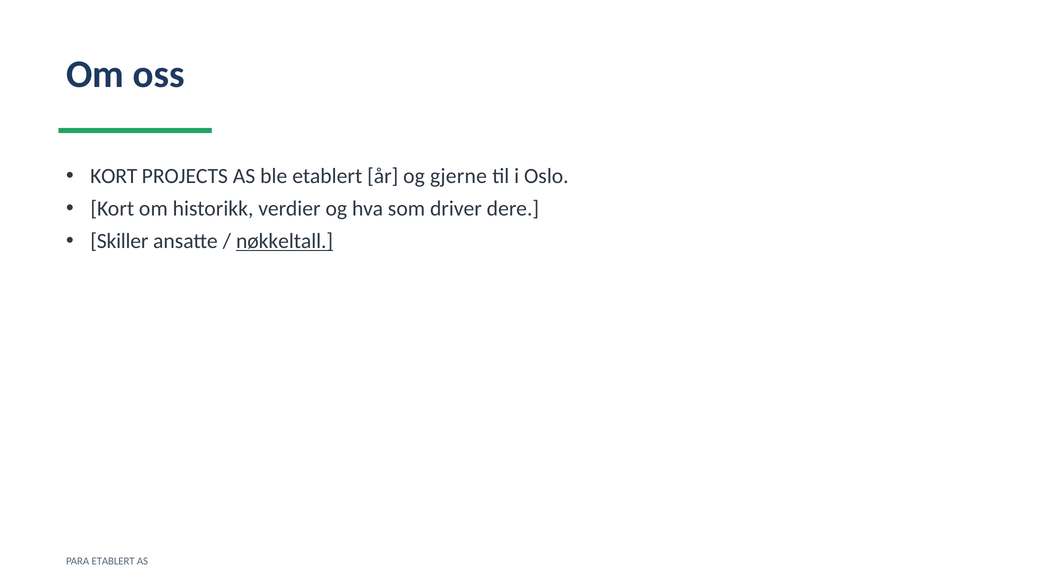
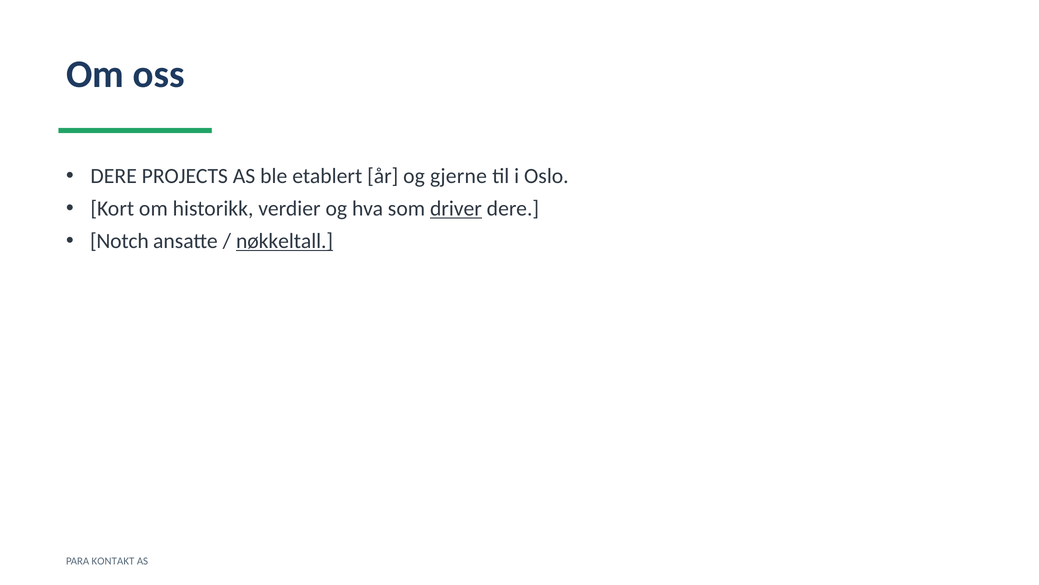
KORT at (114, 176): KORT -> DERE
driver underline: none -> present
Skiller: Skiller -> Notch
PARA ETABLERT: ETABLERT -> KONTAKT
